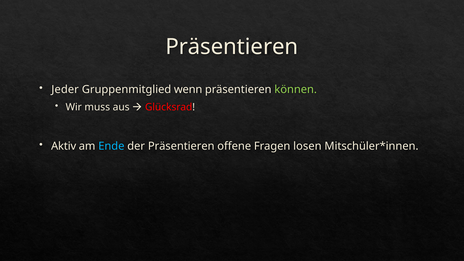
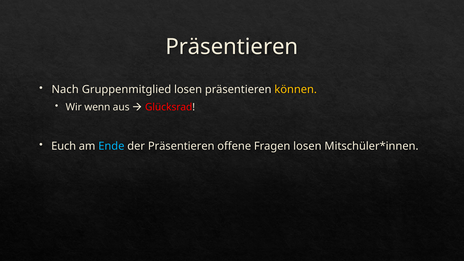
Jeder: Jeder -> Nach
Gruppenmitglied wenn: wenn -> losen
können colour: light green -> yellow
muss: muss -> wenn
Aktiv: Aktiv -> Euch
